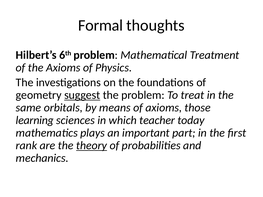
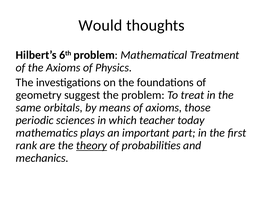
Formal: Formal -> Would
suggest underline: present -> none
learning: learning -> periodic
